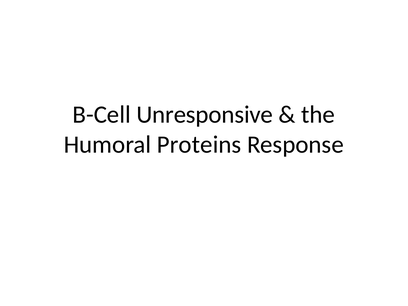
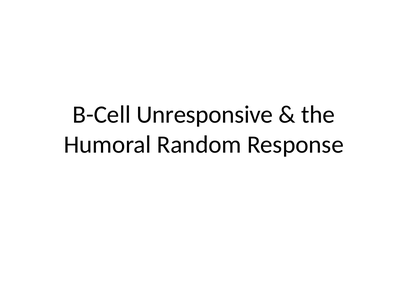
Proteins: Proteins -> Random
